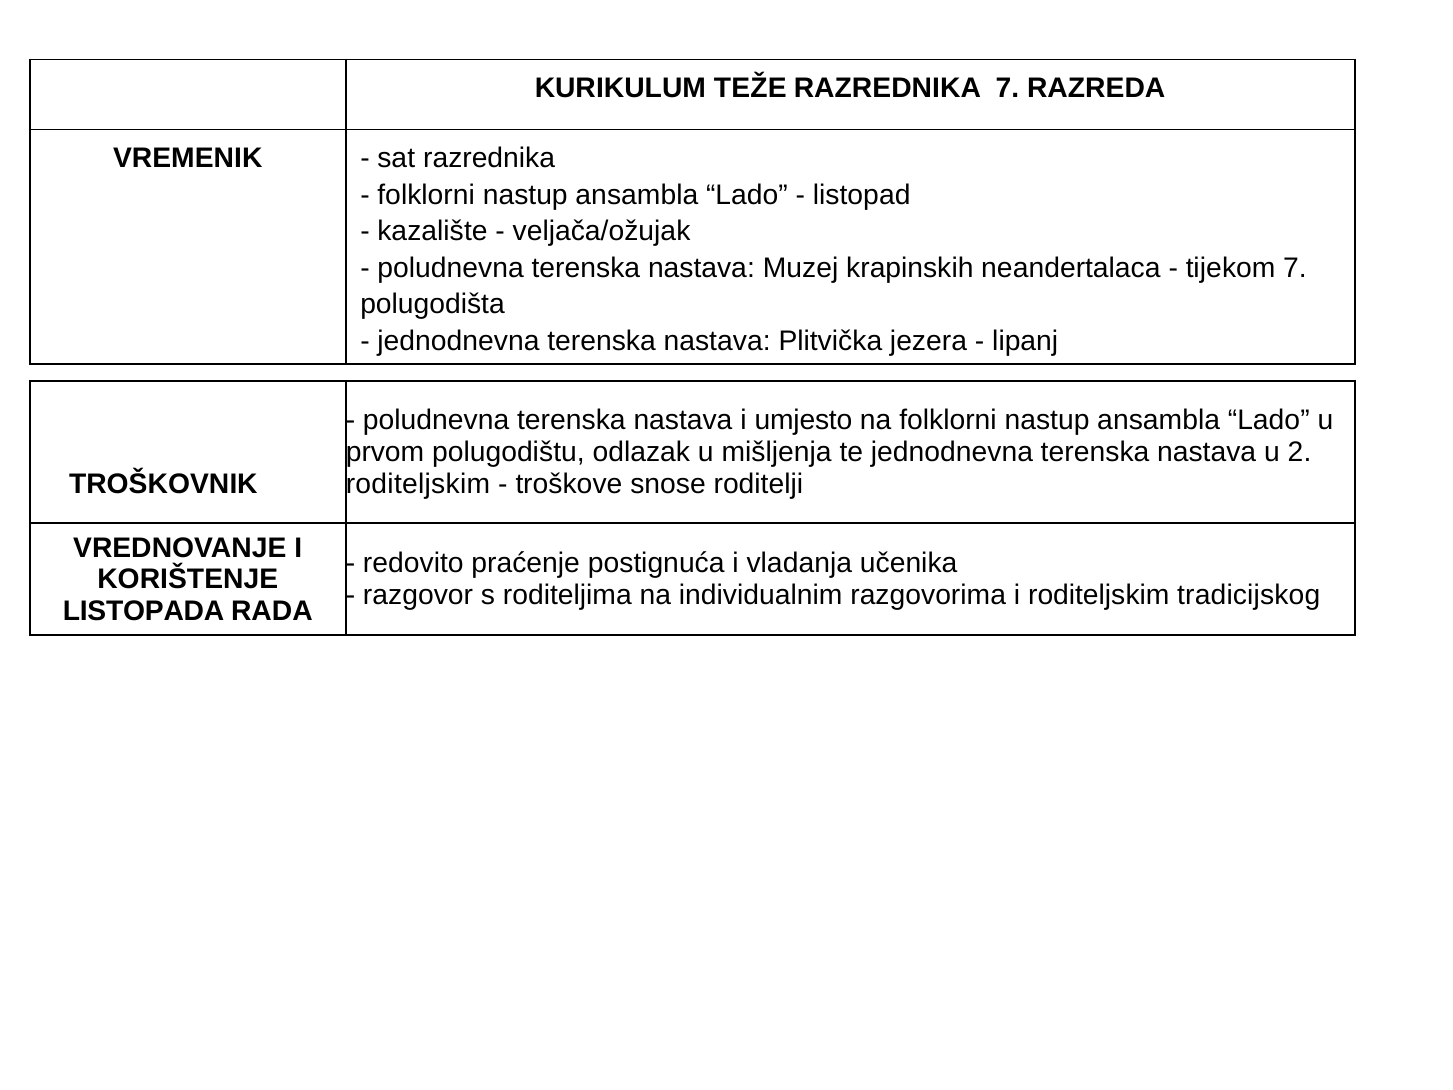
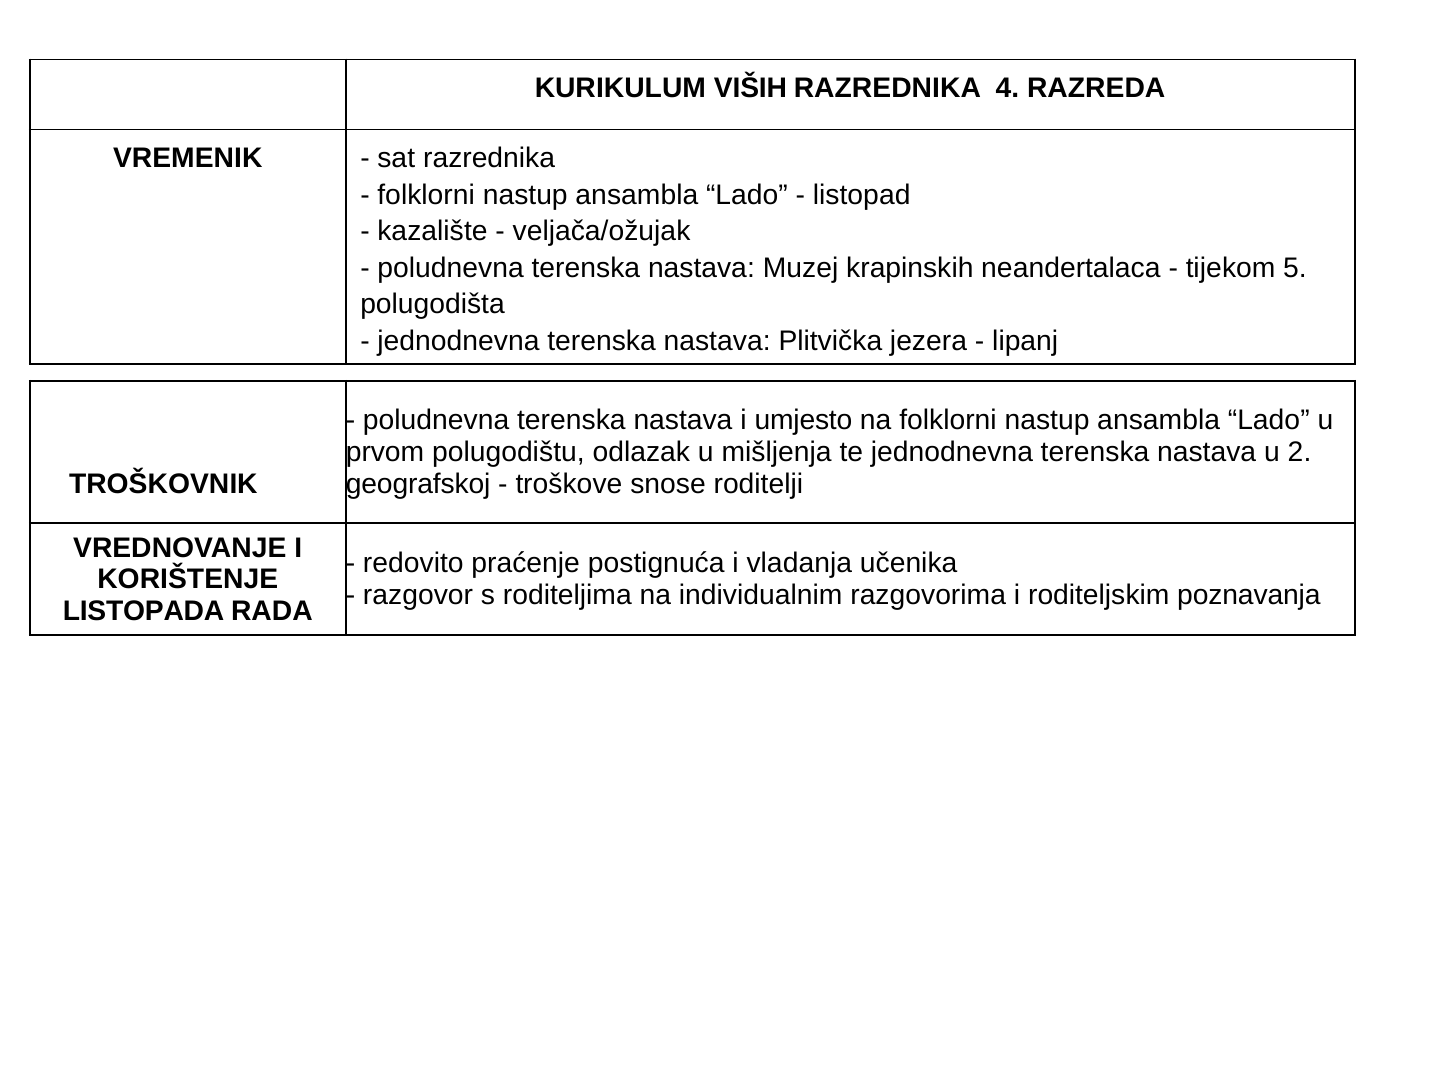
TEŽE: TEŽE -> VIŠIH
RAZREDNIKA 7: 7 -> 4
tijekom 7: 7 -> 5
roditeljskim at (418, 484): roditeljskim -> geografskoj
tradicijskog: tradicijskog -> poznavanja
